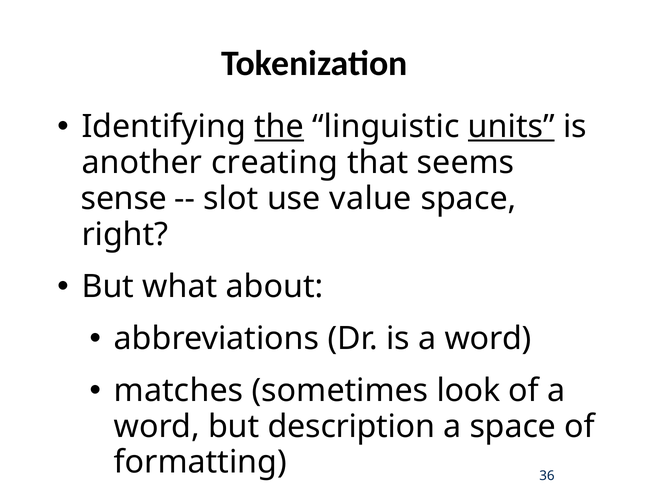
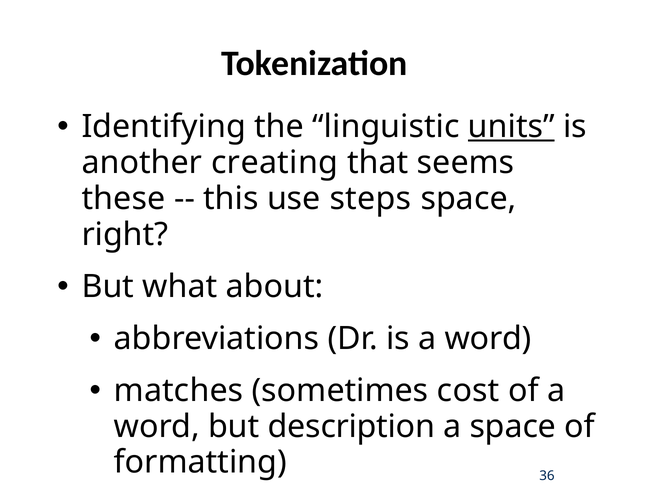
the underline: present -> none
sense: sense -> these
slot: slot -> this
value: value -> steps
look: look -> cost
